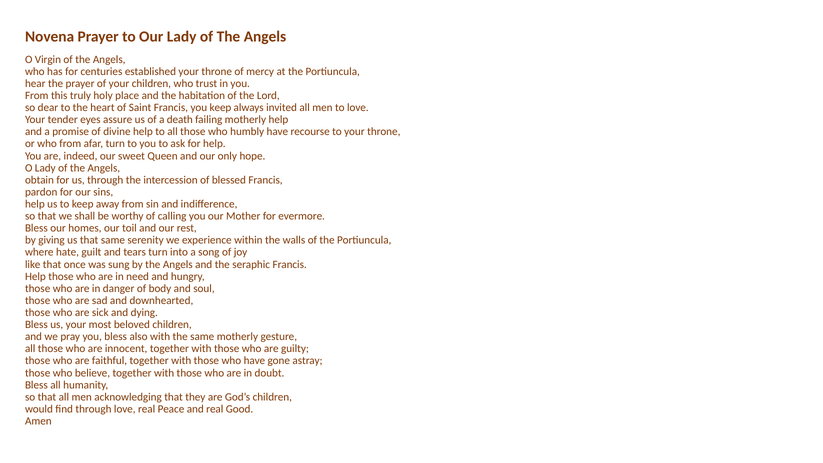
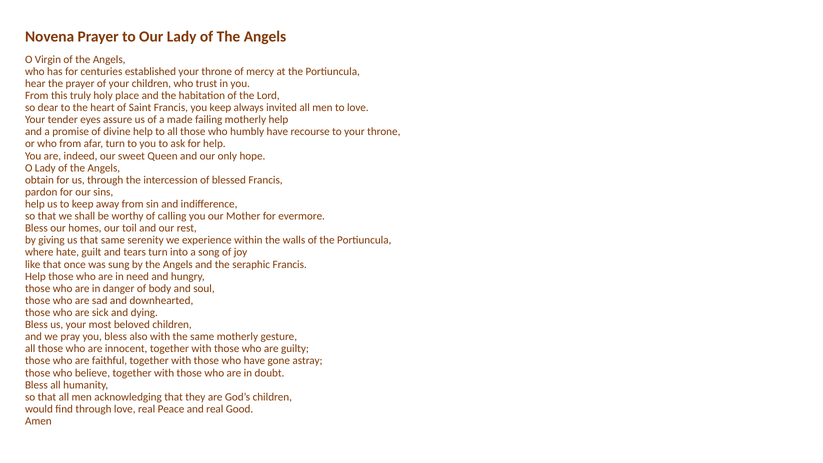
death: death -> made
